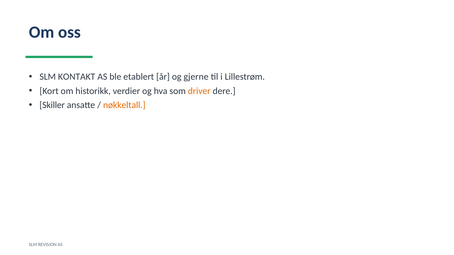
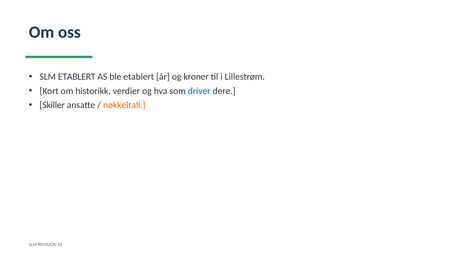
SLM KONTAKT: KONTAKT -> ETABLERT
gjerne: gjerne -> kroner
driver colour: orange -> blue
